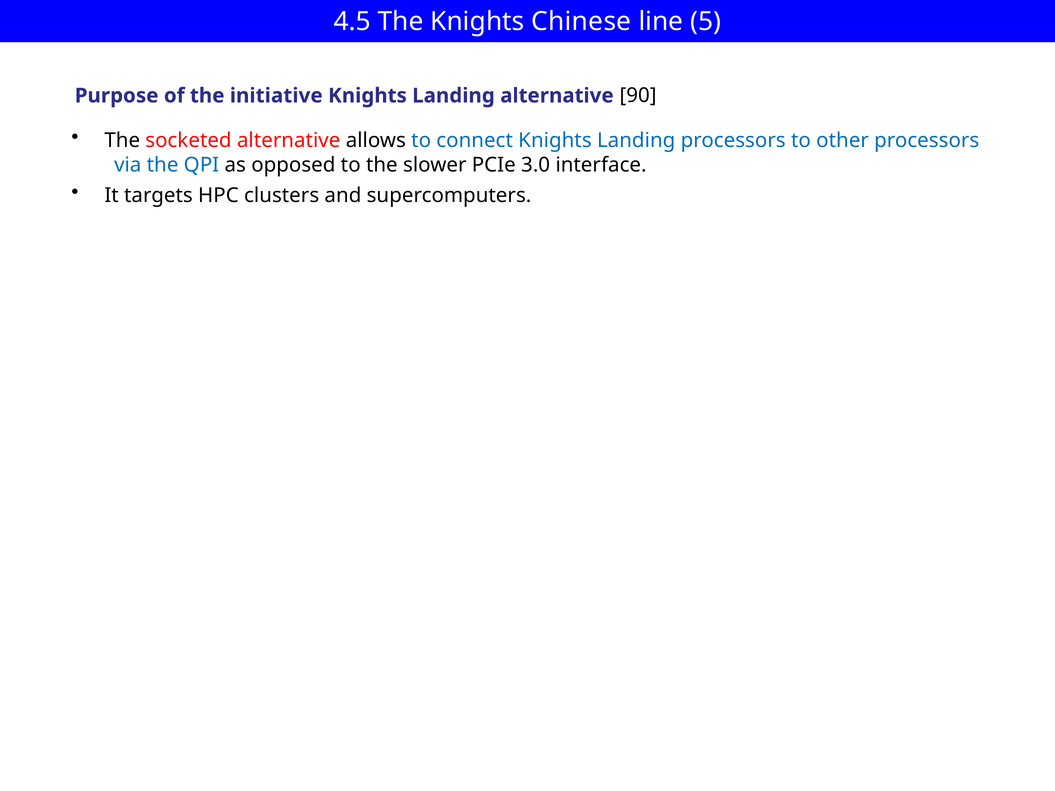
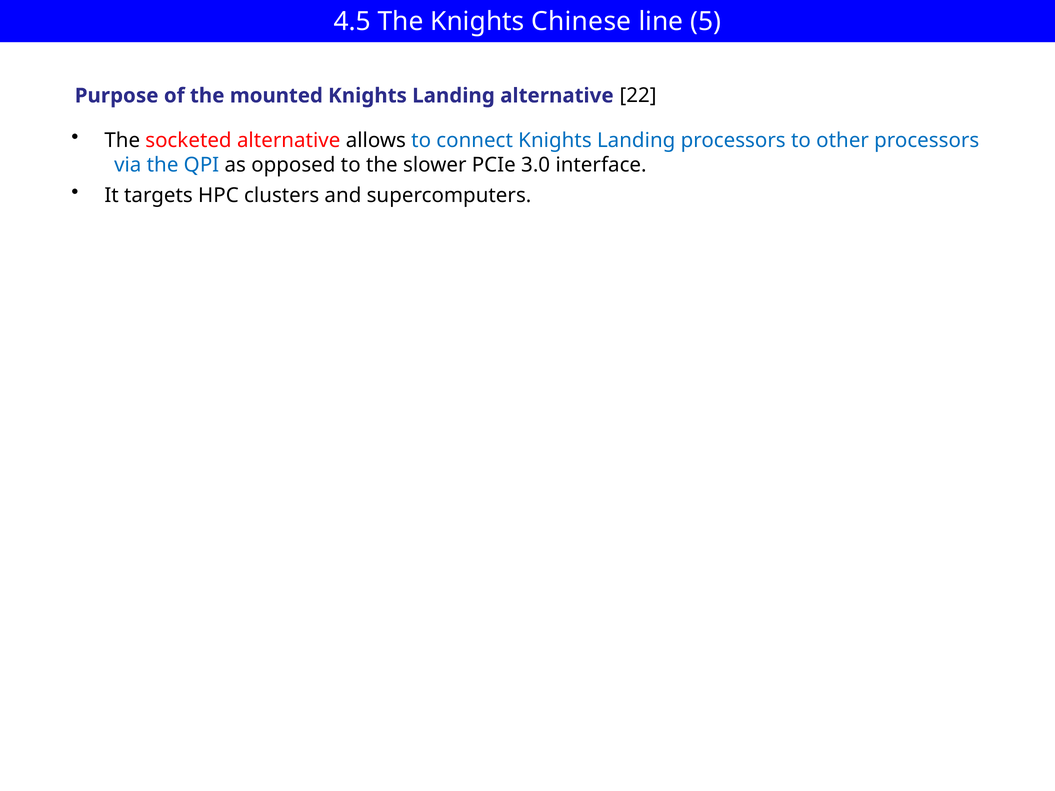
initiative: initiative -> mounted
90: 90 -> 22
